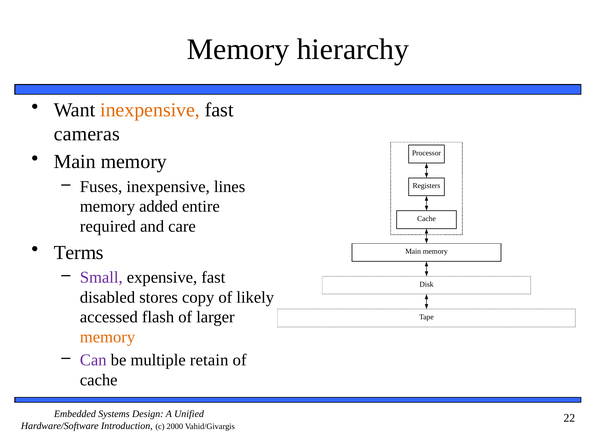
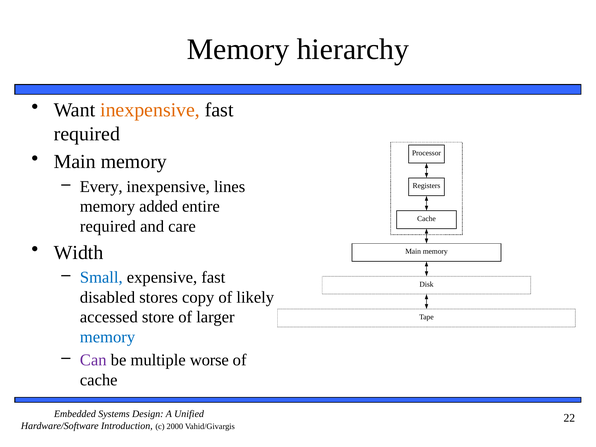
cameras at (87, 134): cameras -> required
Fuses: Fuses -> Every
Terms: Terms -> Width
Small colour: purple -> blue
flash: flash -> store
memory at (108, 337) colour: orange -> blue
retain: retain -> worse
